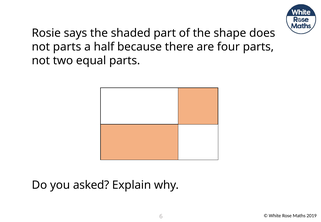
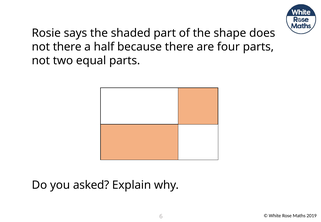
not parts: parts -> there
